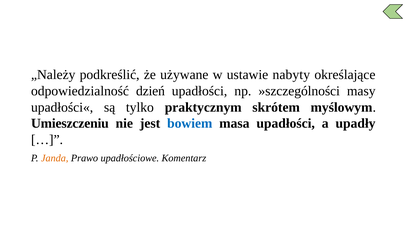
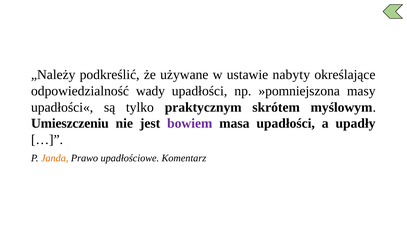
dzień: dzień -> wady
»szczególności: »szczególności -> »pomniejszona
bowiem colour: blue -> purple
